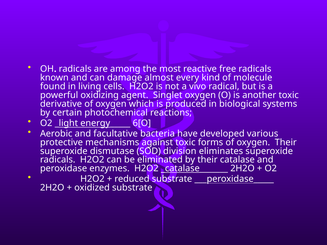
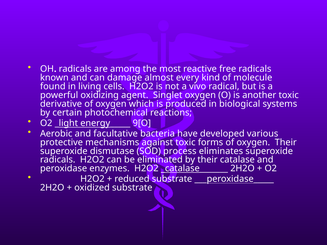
6[O: 6[O -> 9[O
division: division -> process
